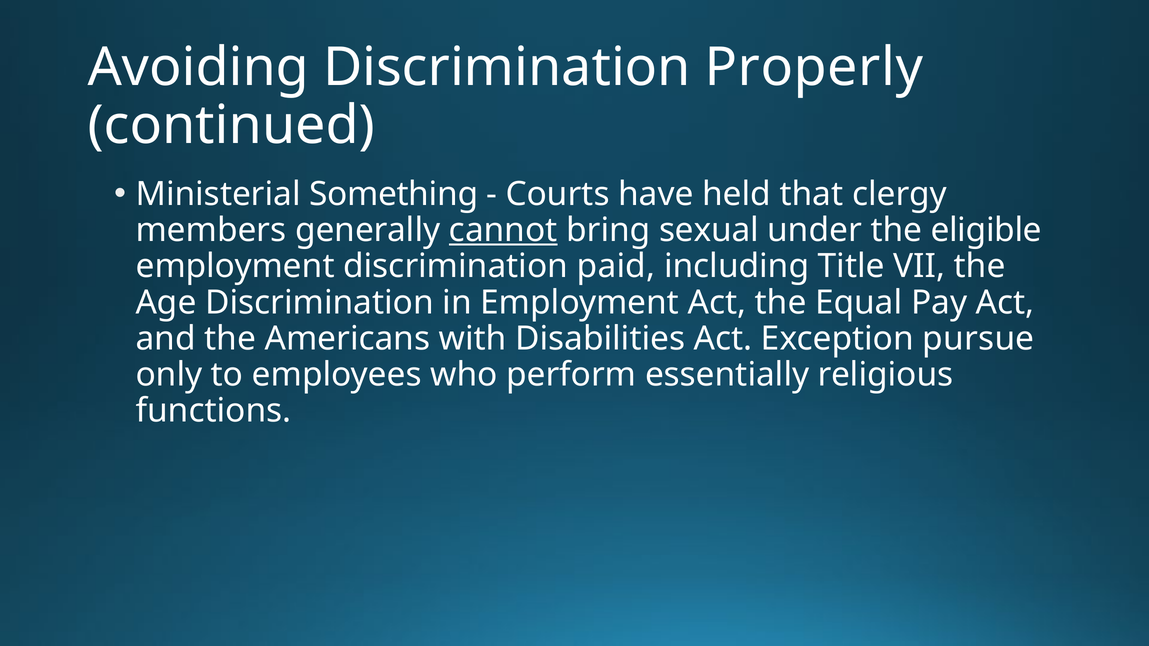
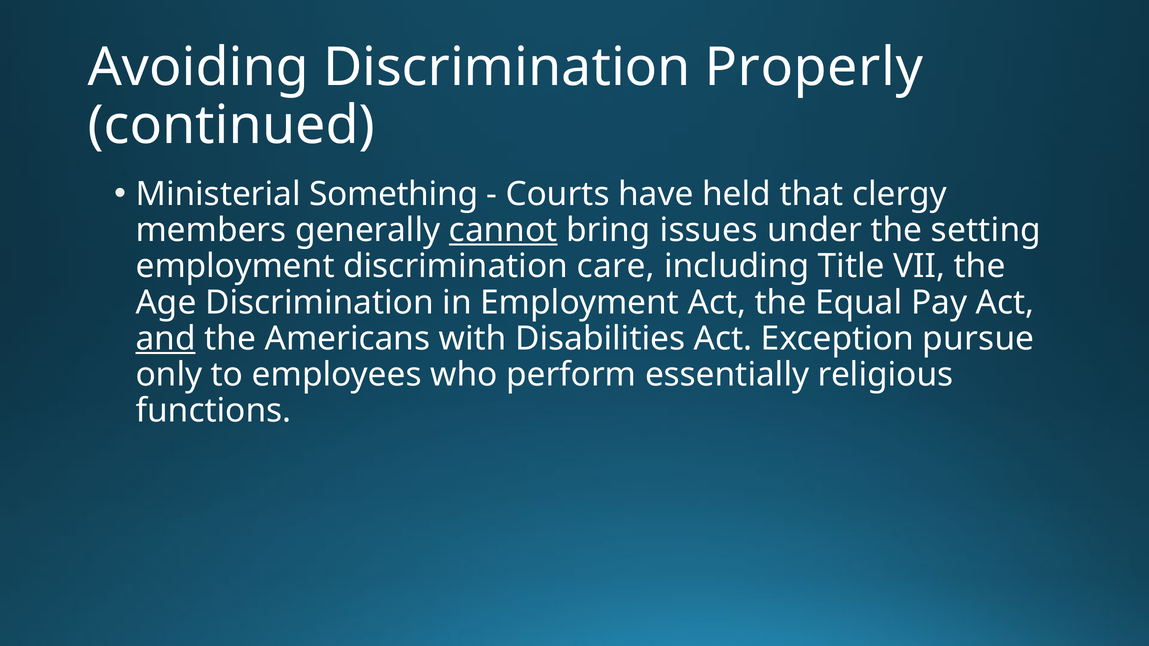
sexual: sexual -> issues
eligible: eligible -> setting
paid: paid -> care
and underline: none -> present
